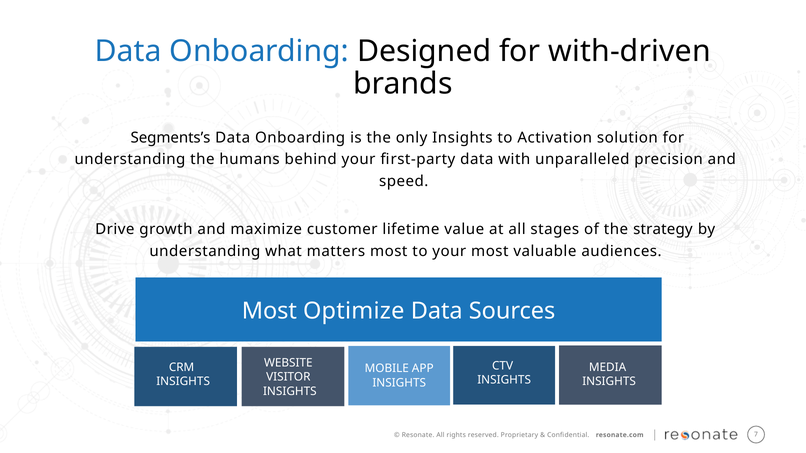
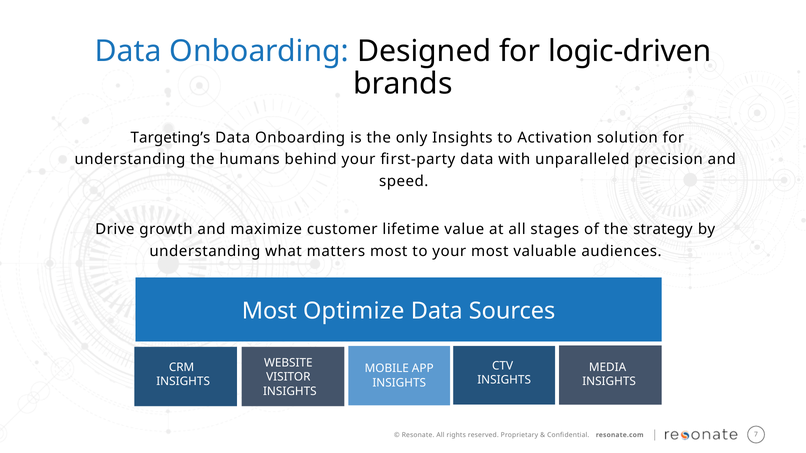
with-driven: with-driven -> logic-driven
Segments’s: Segments’s -> Targeting’s
